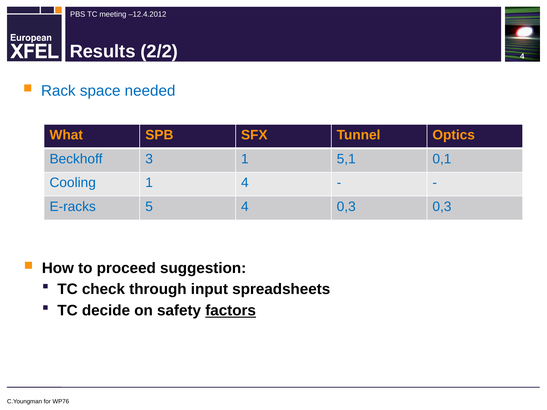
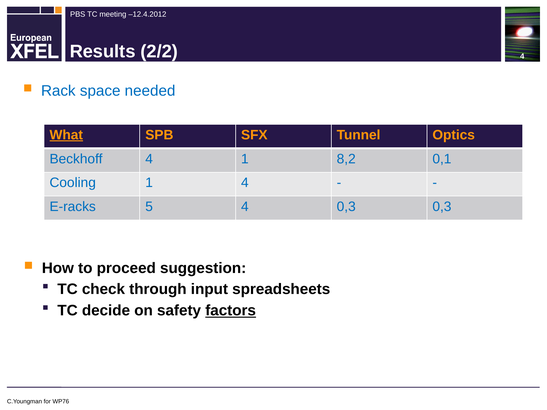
What underline: none -> present
Beckhoff 3: 3 -> 4
5,1: 5,1 -> 8,2
